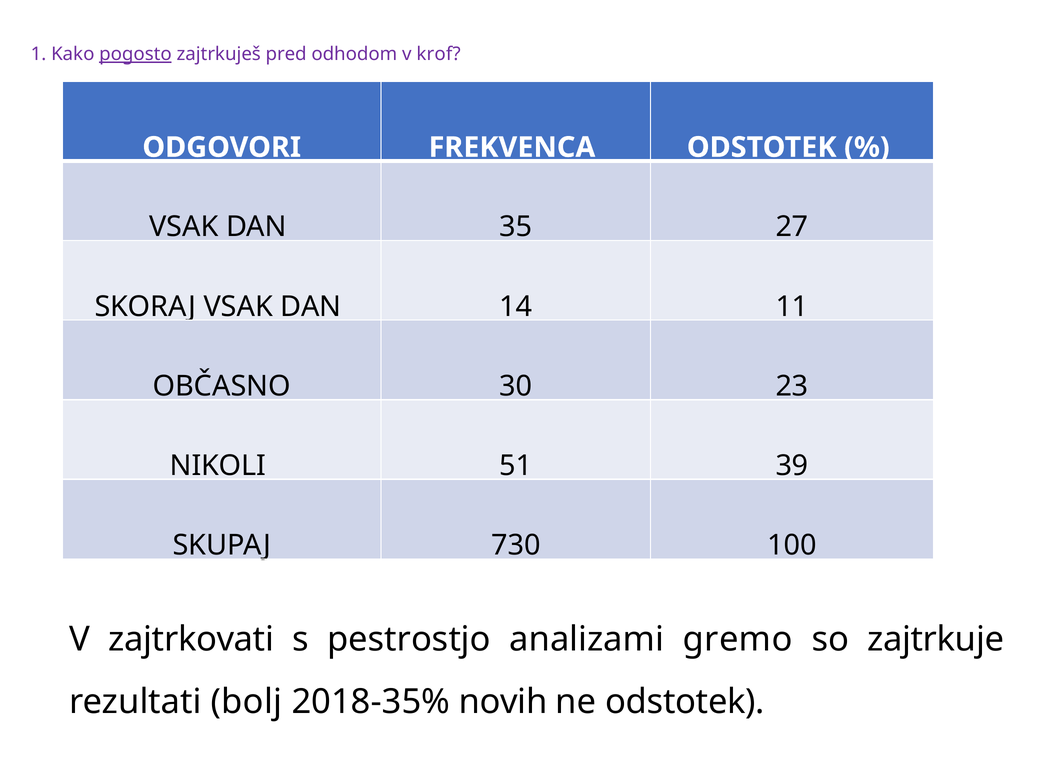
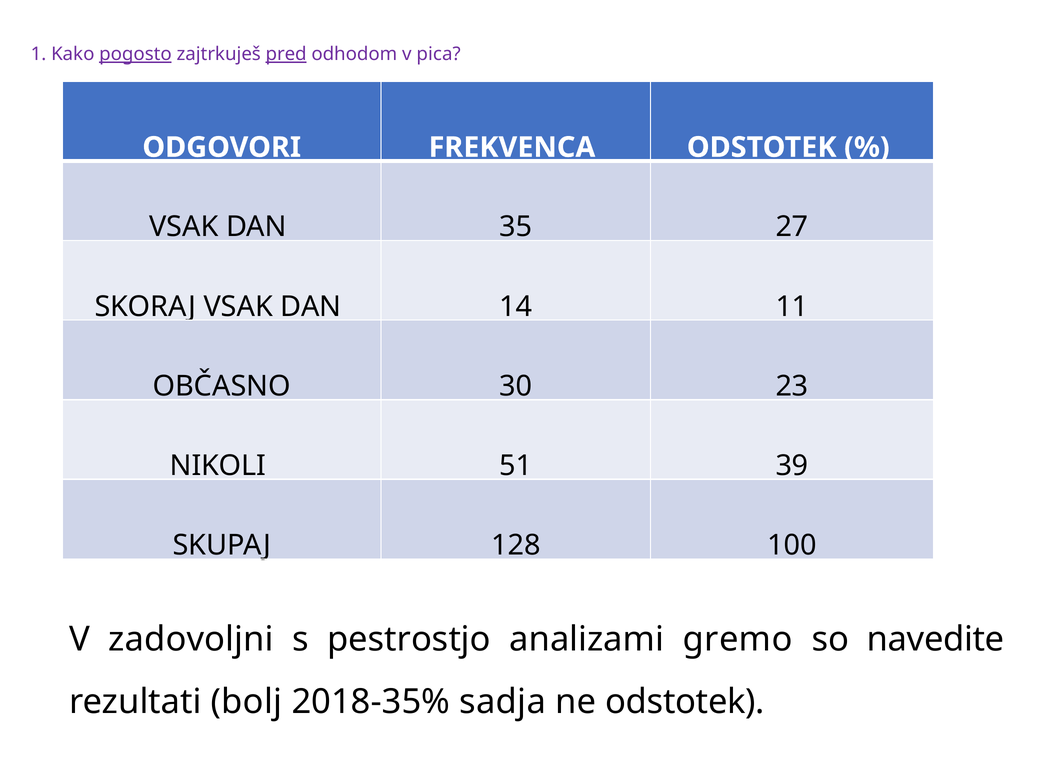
pred underline: none -> present
krof: krof -> pica
730: 730 -> 128
zajtrkovati: zajtrkovati -> zadovoljni
zajtrkuje: zajtrkuje -> navedite
novih: novih -> sadja
